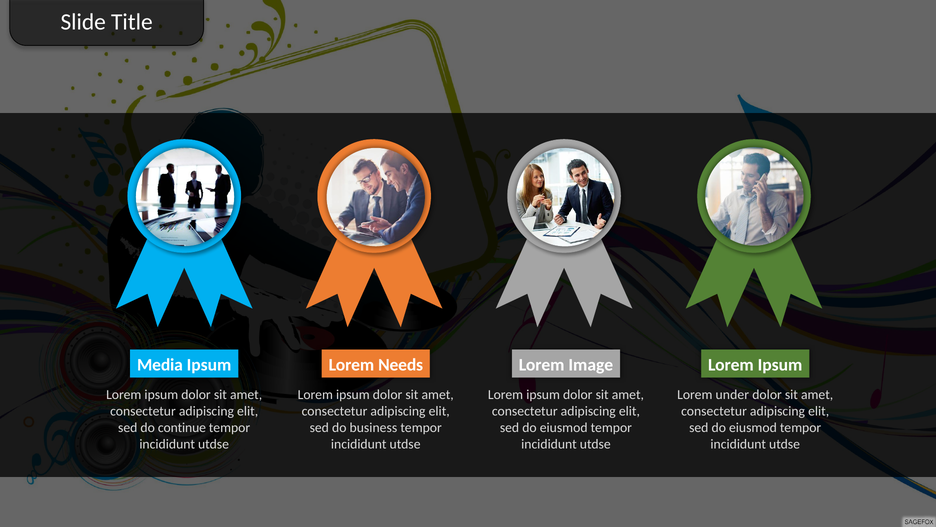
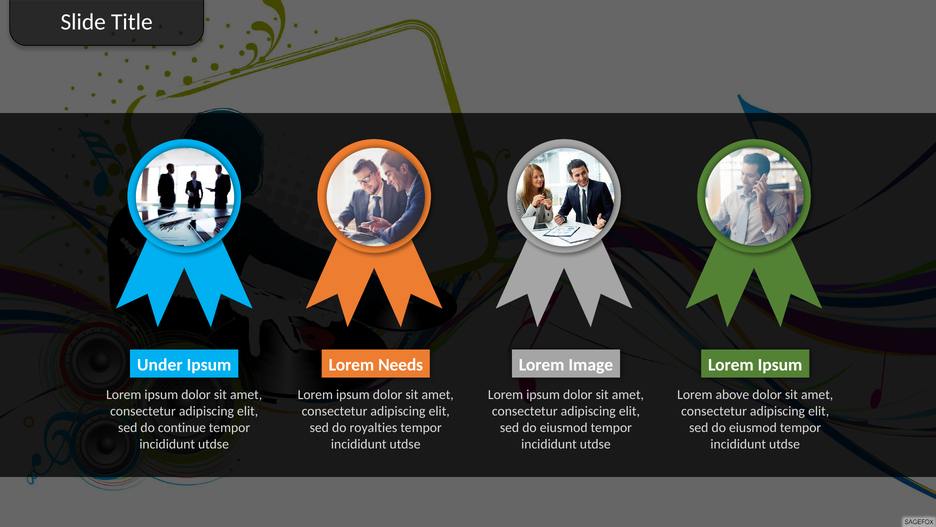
Media: Media -> Under
under: under -> above
business: business -> royalties
